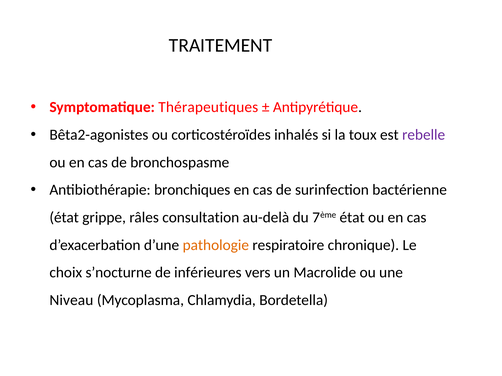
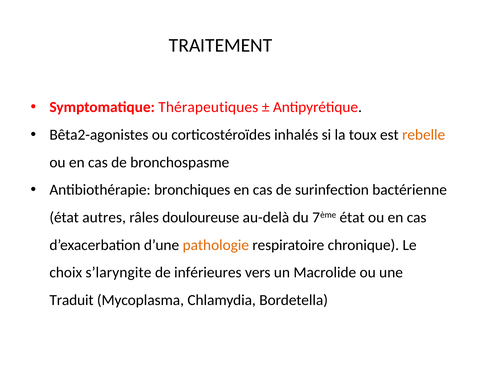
rebelle colour: purple -> orange
grippe: grippe -> autres
consultation: consultation -> douloureuse
s’nocturne: s’nocturne -> s’laryngite
Niveau: Niveau -> Traduit
